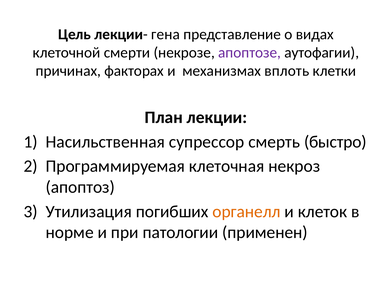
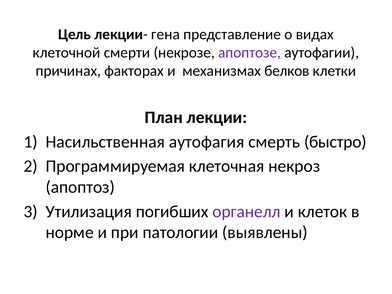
вплоть: вплоть -> белков
супрессор: супрессор -> аутофагия
органелл colour: orange -> purple
применен: применен -> выявлены
